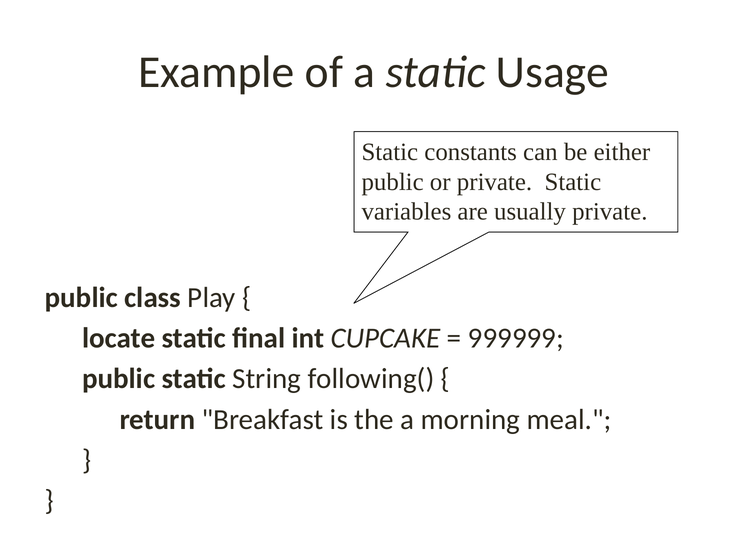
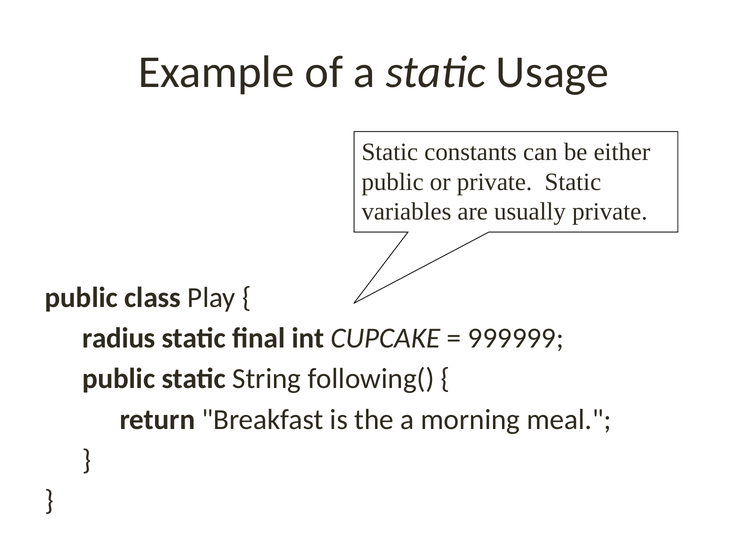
locate: locate -> radius
